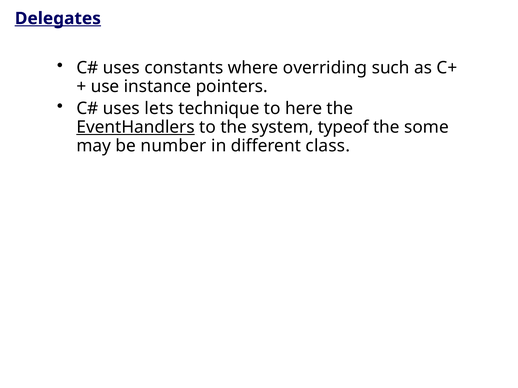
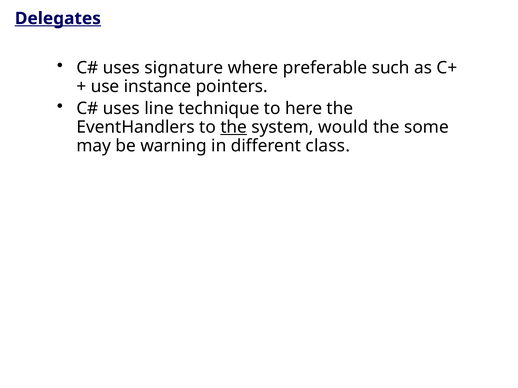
constants: constants -> signature
overriding: overriding -> preferable
lets: lets -> line
EventHandlers underline: present -> none
the at (234, 127) underline: none -> present
typeof: typeof -> would
number: number -> warning
